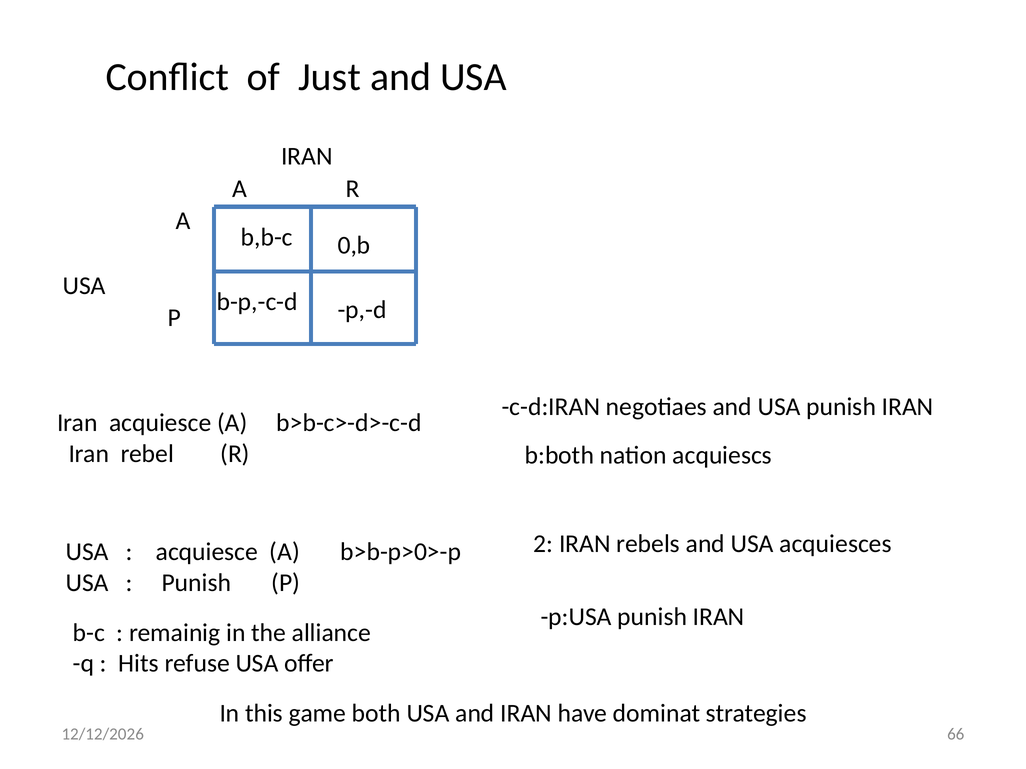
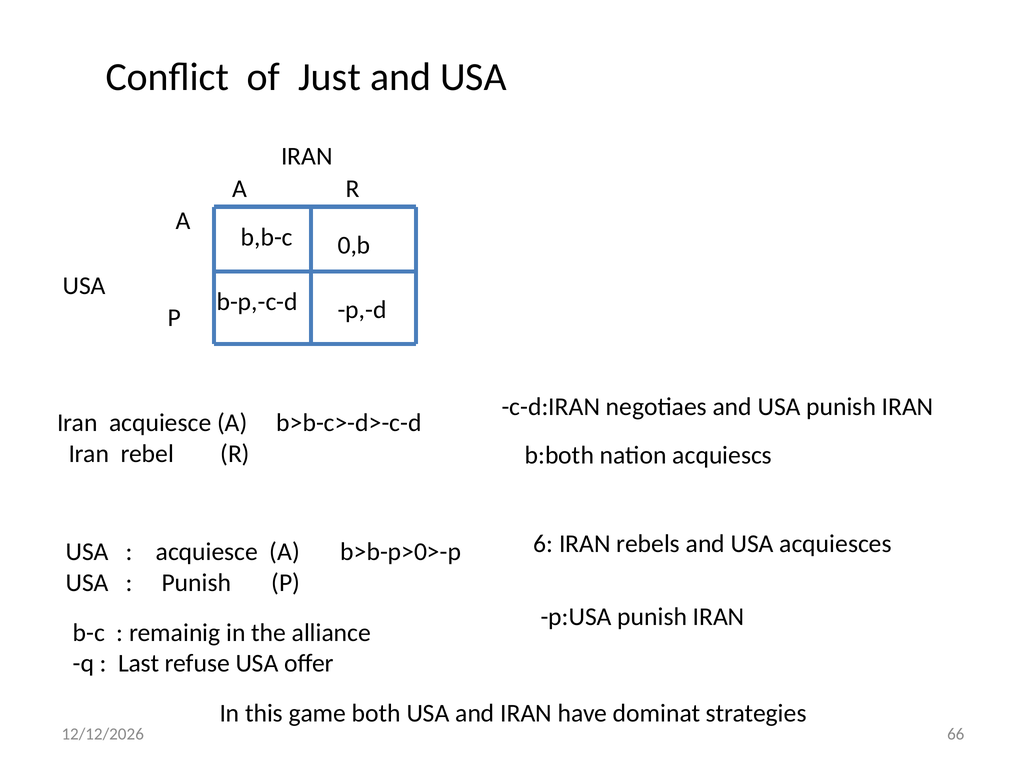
2: 2 -> 6
Hits: Hits -> Last
